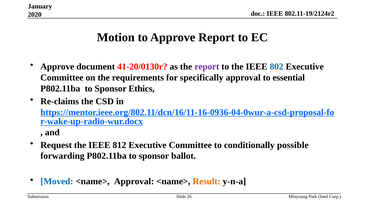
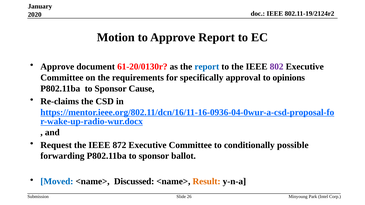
41-20/0130r: 41-20/0130r -> 61-20/0130r
report at (207, 67) colour: purple -> blue
802 colour: blue -> purple
essential: essential -> opinions
Ethics: Ethics -> Cause
812: 812 -> 872
<name> Approval: Approval -> Discussed
